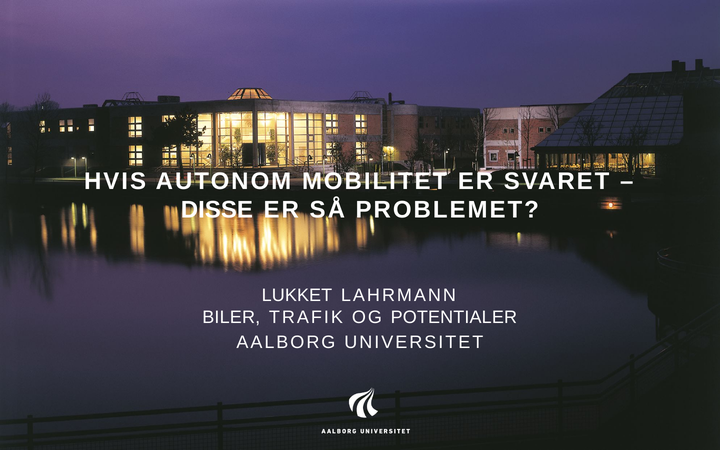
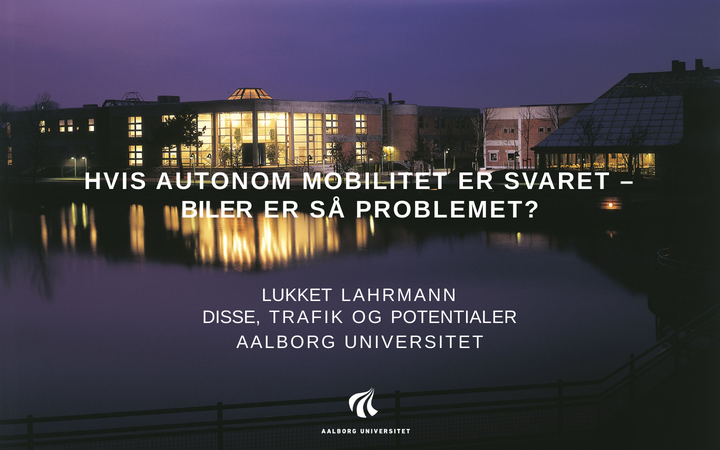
DISSE: DISSE -> BILER
BILER: BILER -> DISSE
